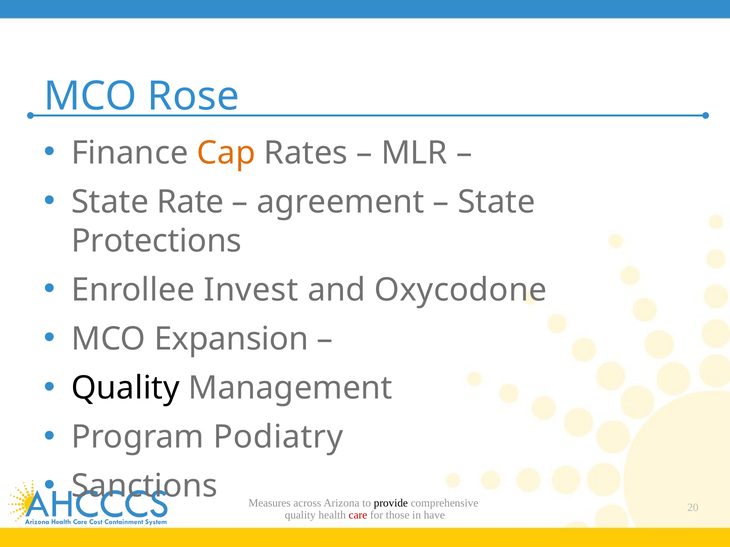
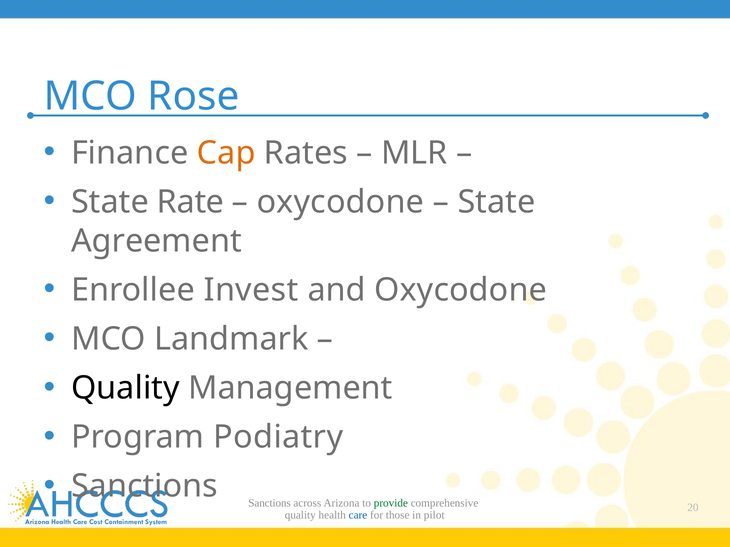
agreement at (341, 202): agreement -> oxycodone
Protections: Protections -> Agreement
Expansion: Expansion -> Landmark
Sanctions Measures: Measures -> Sanctions
provide colour: black -> green
care colour: red -> blue
have: have -> pilot
